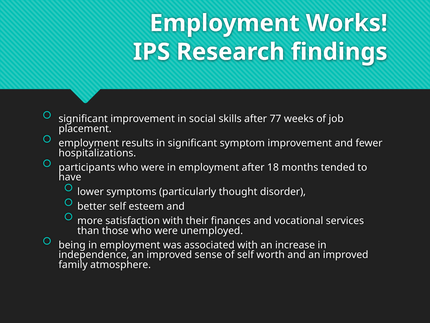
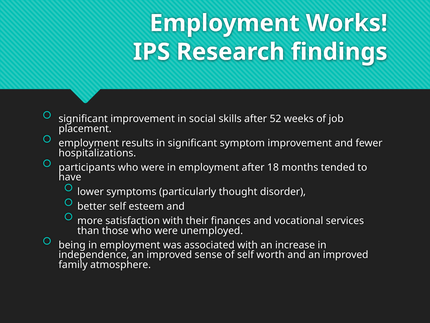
77: 77 -> 52
